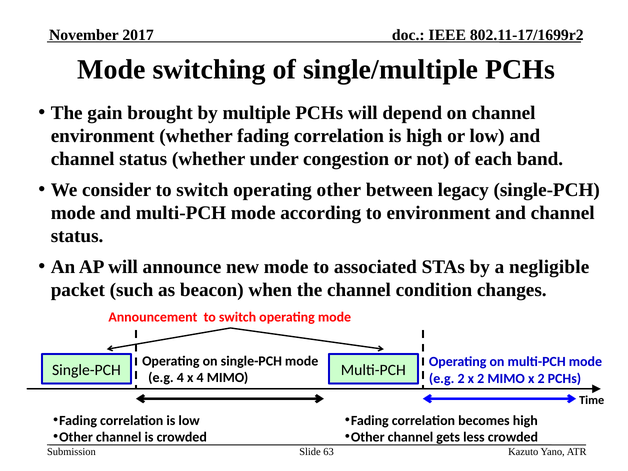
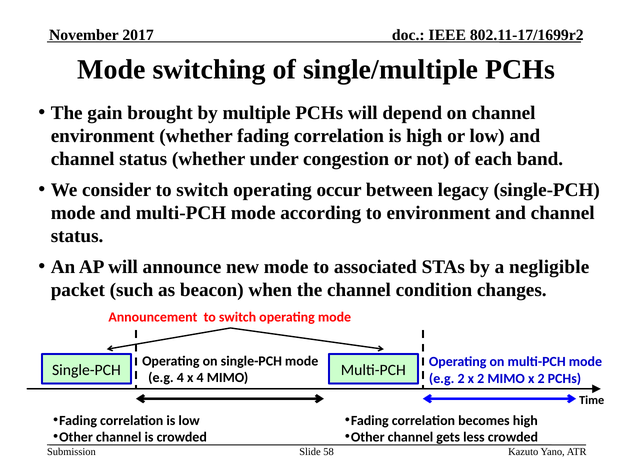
operating other: other -> occur
63: 63 -> 58
